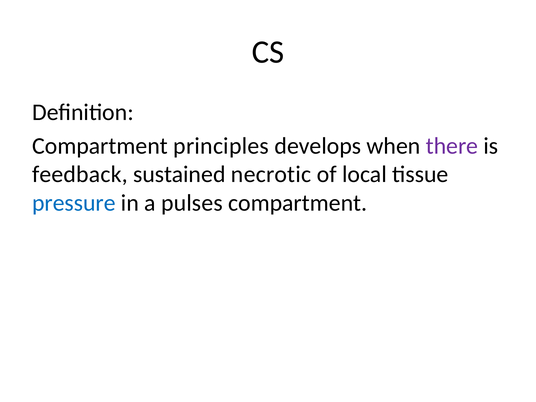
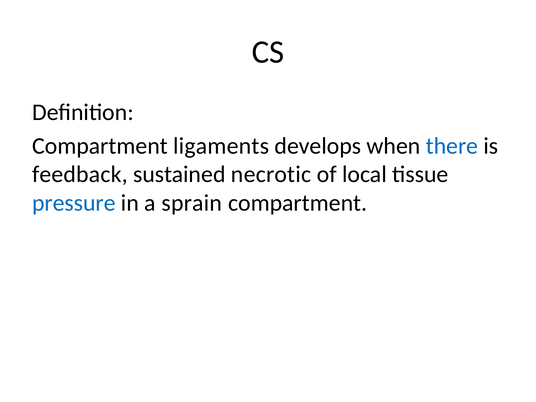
principles: principles -> ligaments
there colour: purple -> blue
pulses: pulses -> sprain
